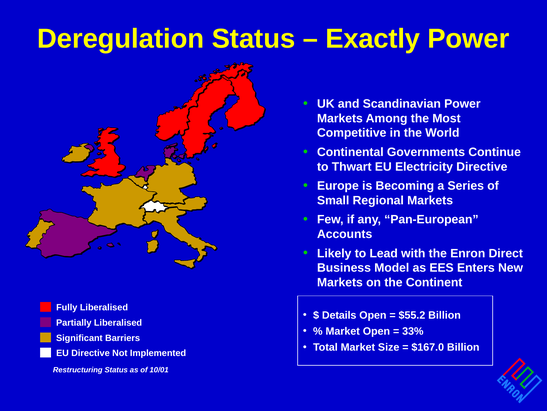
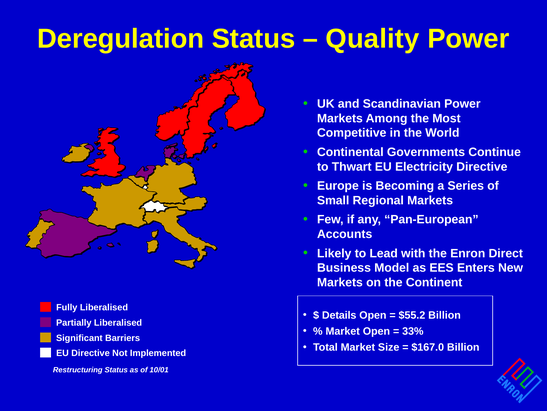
Exactly: Exactly -> Quality
